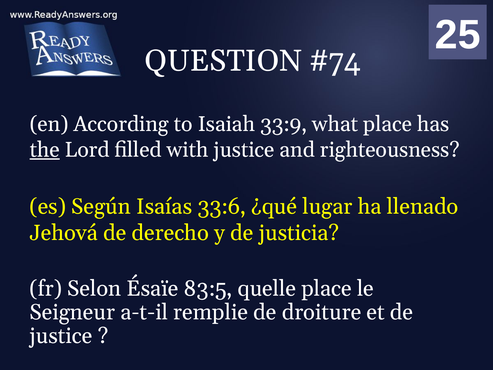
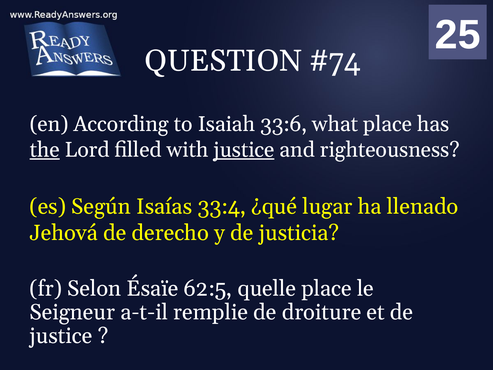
33:9: 33:9 -> 33:6
justice at (244, 150) underline: none -> present
33:6: 33:6 -> 33:4
83:5: 83:5 -> 62:5
